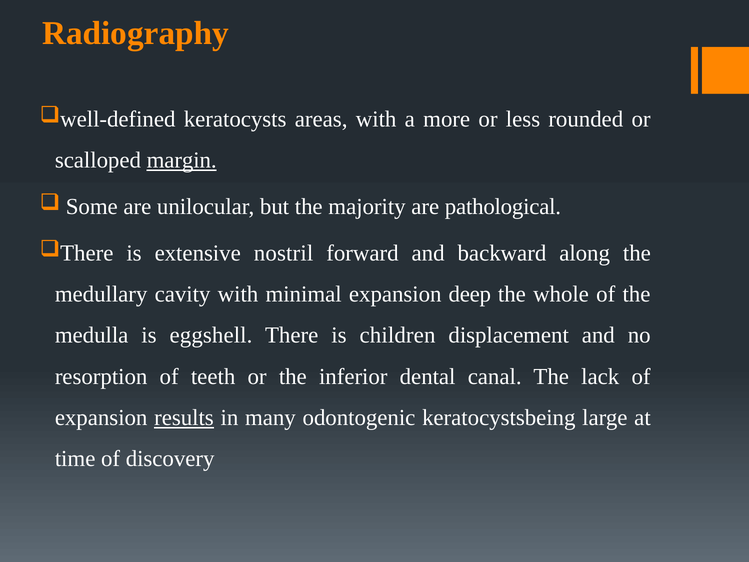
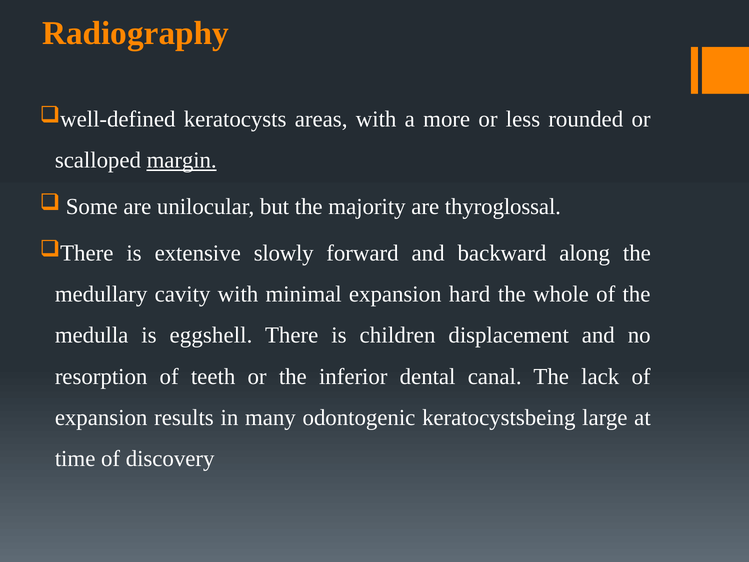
pathological: pathological -> thyroglossal
nostril: nostril -> slowly
deep: deep -> hard
results underline: present -> none
